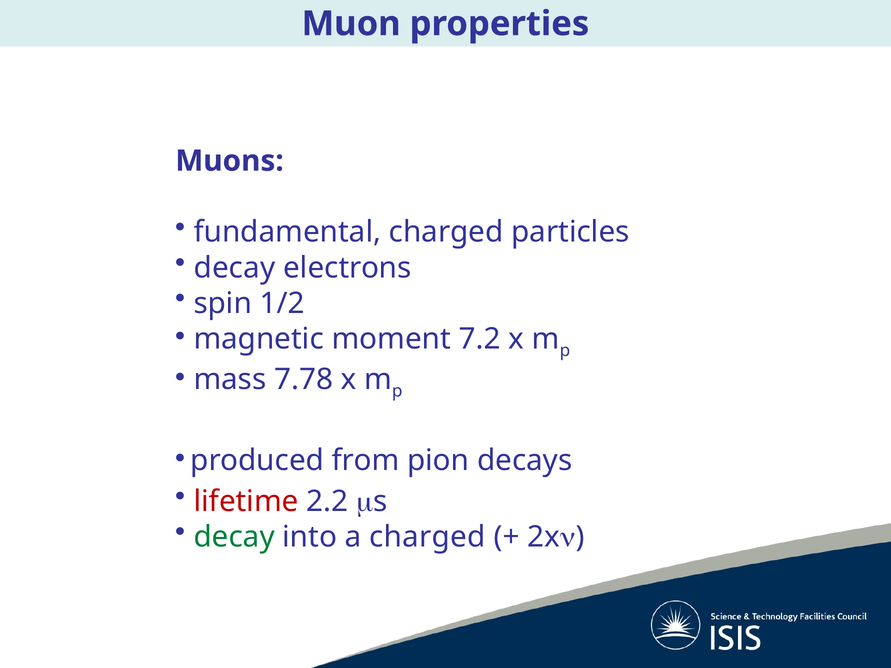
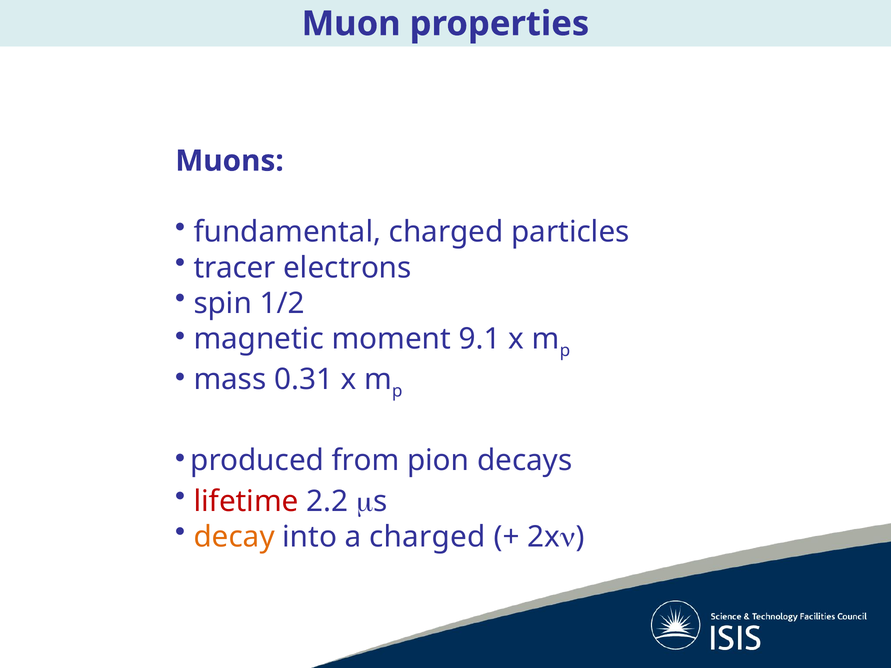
decay at (234, 268): decay -> tracer
7.2: 7.2 -> 9.1
7.78: 7.78 -> 0.31
decay at (234, 537) colour: green -> orange
